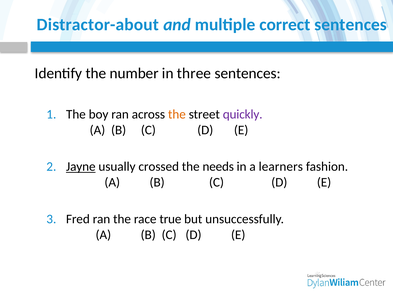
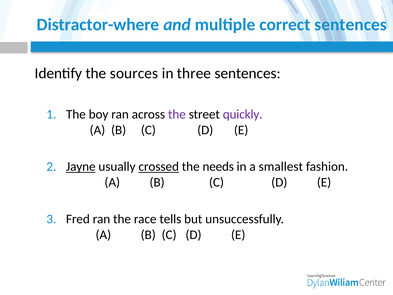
Distractor-about: Distractor-about -> Distractor-where
number: number -> sources
the at (177, 114) colour: orange -> purple
crossed underline: none -> present
learners: learners -> smallest
true: true -> tells
